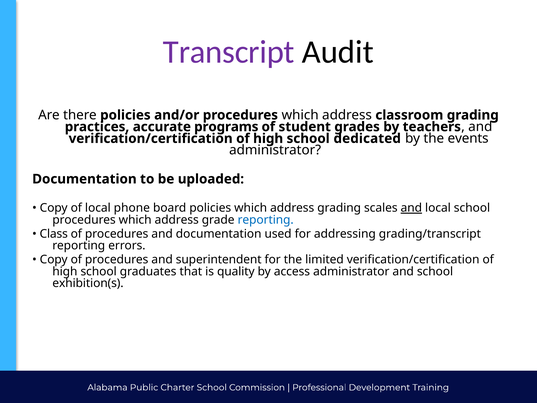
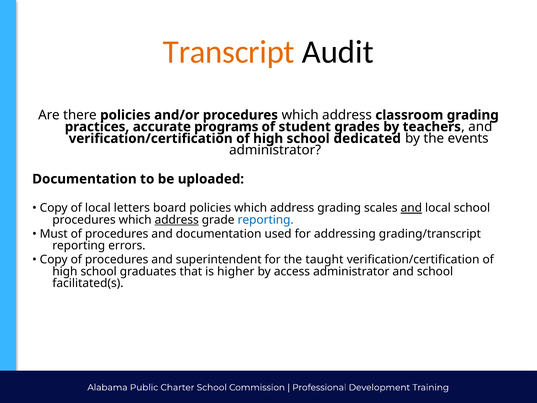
Transcript colour: purple -> orange
phone: phone -> letters
address at (177, 220) underline: none -> present
Class: Class -> Must
limited: limited -> taught
quality: quality -> higher
exhibition(s: exhibition(s -> facilitated(s
